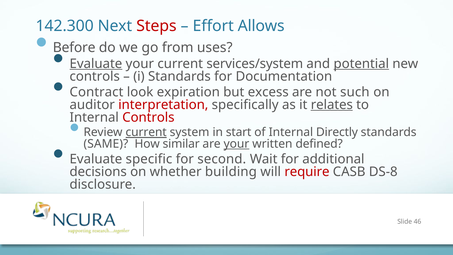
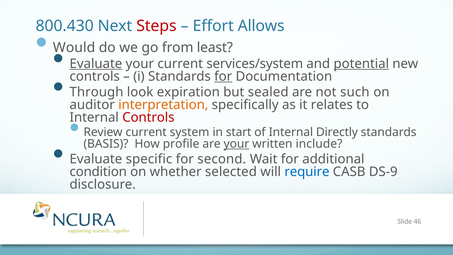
142.300: 142.300 -> 800.430
Before: Before -> Would
uses: uses -> least
for at (223, 76) underline: none -> present
Contract: Contract -> Through
excess: excess -> sealed
interpretation colour: red -> orange
relates underline: present -> none
current at (146, 132) underline: present -> none
SAME: SAME -> BASIS
similar: similar -> profile
defined: defined -> include
decisions: decisions -> condition
building: building -> selected
require colour: red -> blue
DS-8: DS-8 -> DS-9
